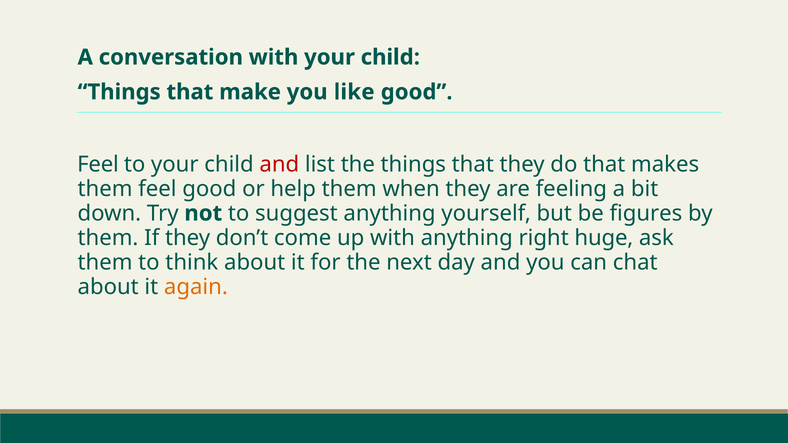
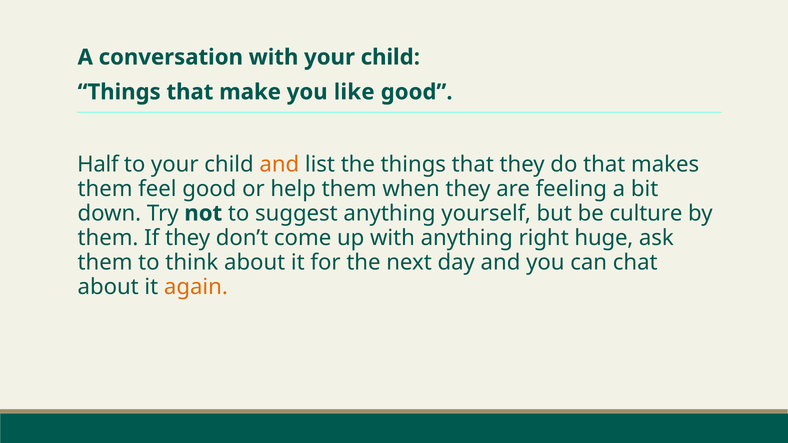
Feel at (98, 164): Feel -> Half
and at (279, 164) colour: red -> orange
figures: figures -> culture
